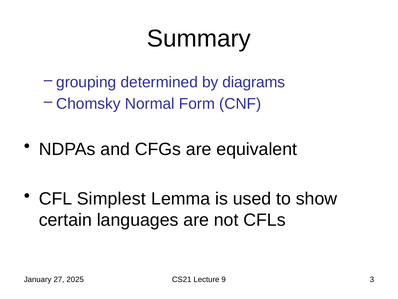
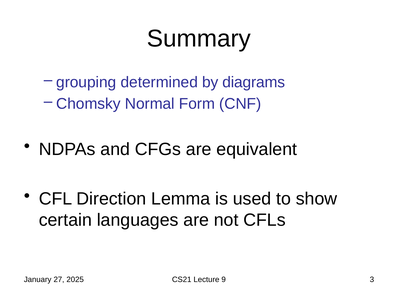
Simplest: Simplest -> Direction
